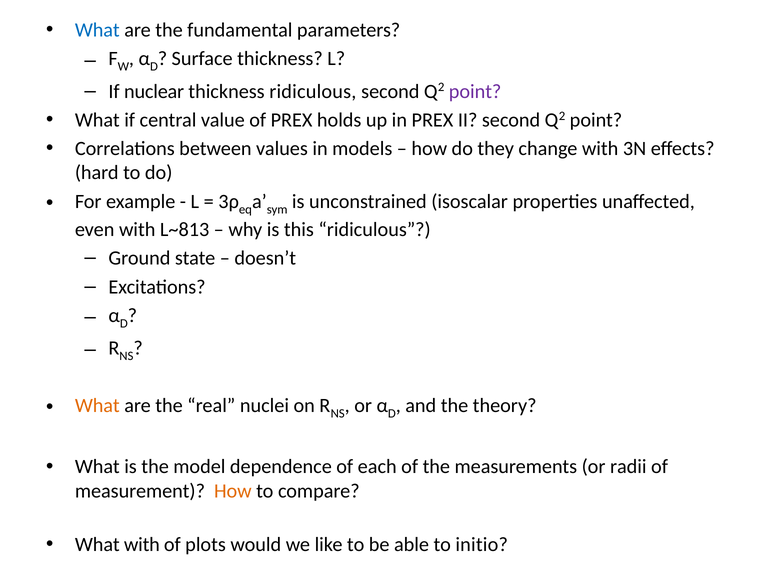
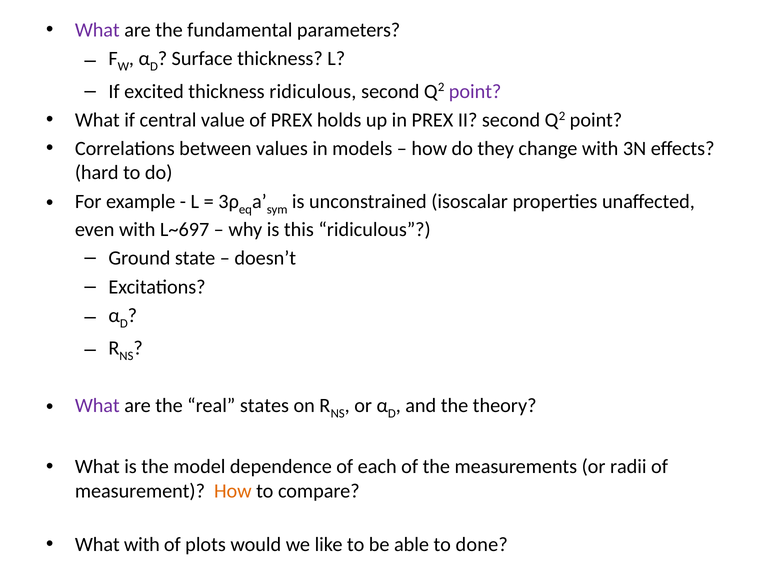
What at (97, 30) colour: blue -> purple
nuclear: nuclear -> excited
L~813: L~813 -> L~697
What at (97, 406) colour: orange -> purple
nuclei: nuclei -> states
initio: initio -> done
